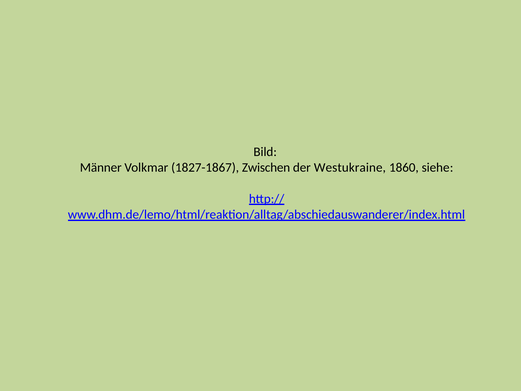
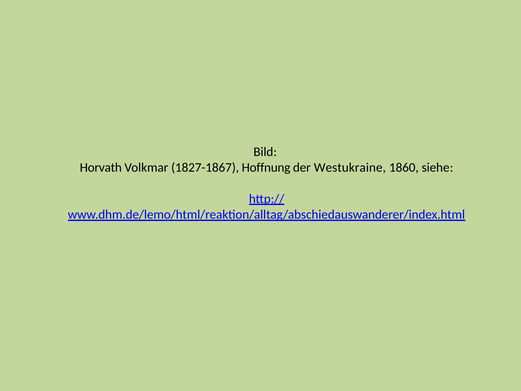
Männer: Männer -> Horvath
Zwischen: Zwischen -> Hoffnung
